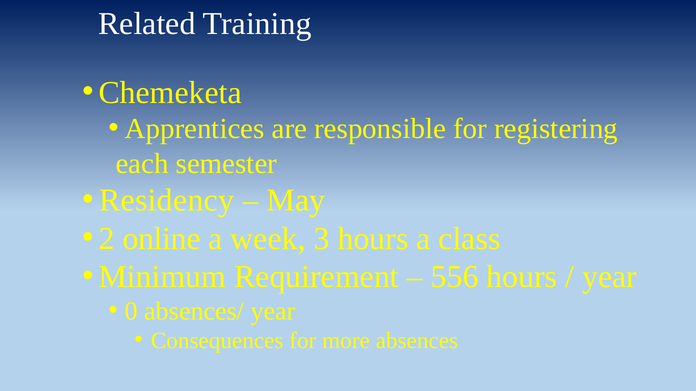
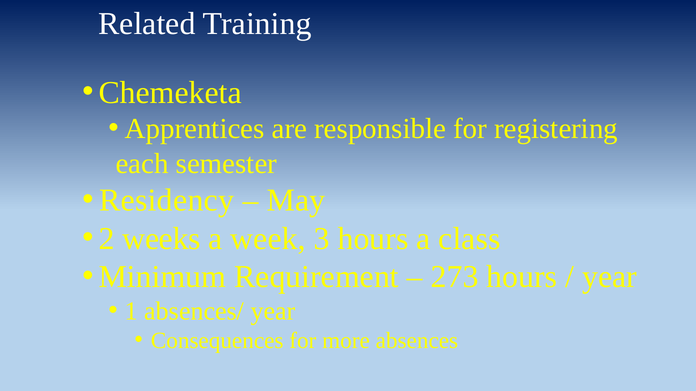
online: online -> weeks
556: 556 -> 273
0: 0 -> 1
